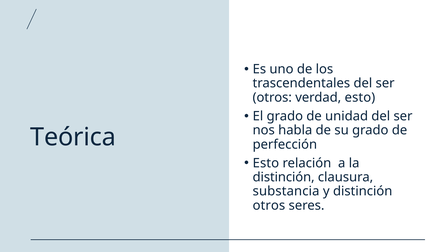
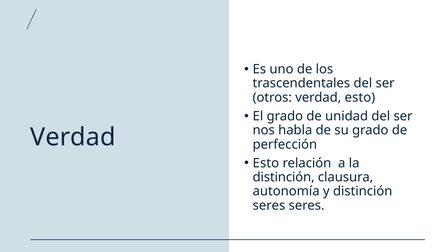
Teórica at (73, 137): Teórica -> Verdad
substancia: substancia -> autonomía
otros at (269, 205): otros -> seres
